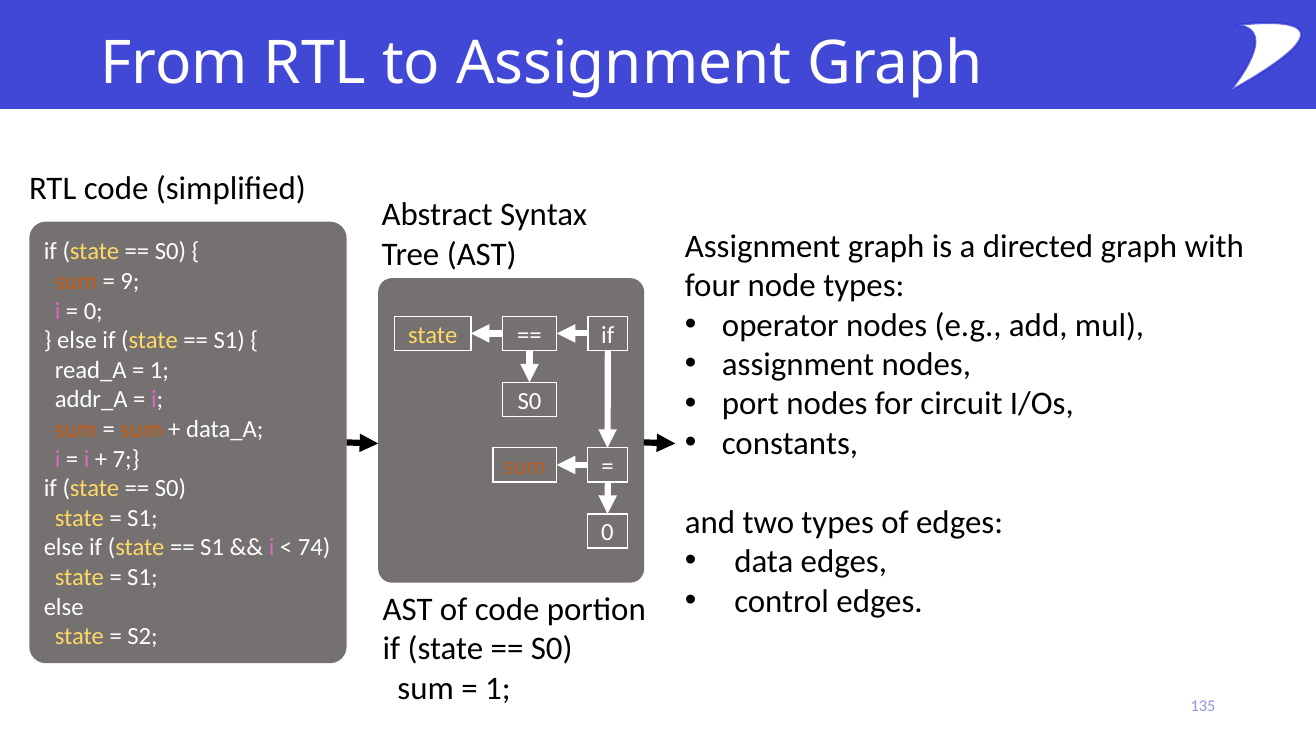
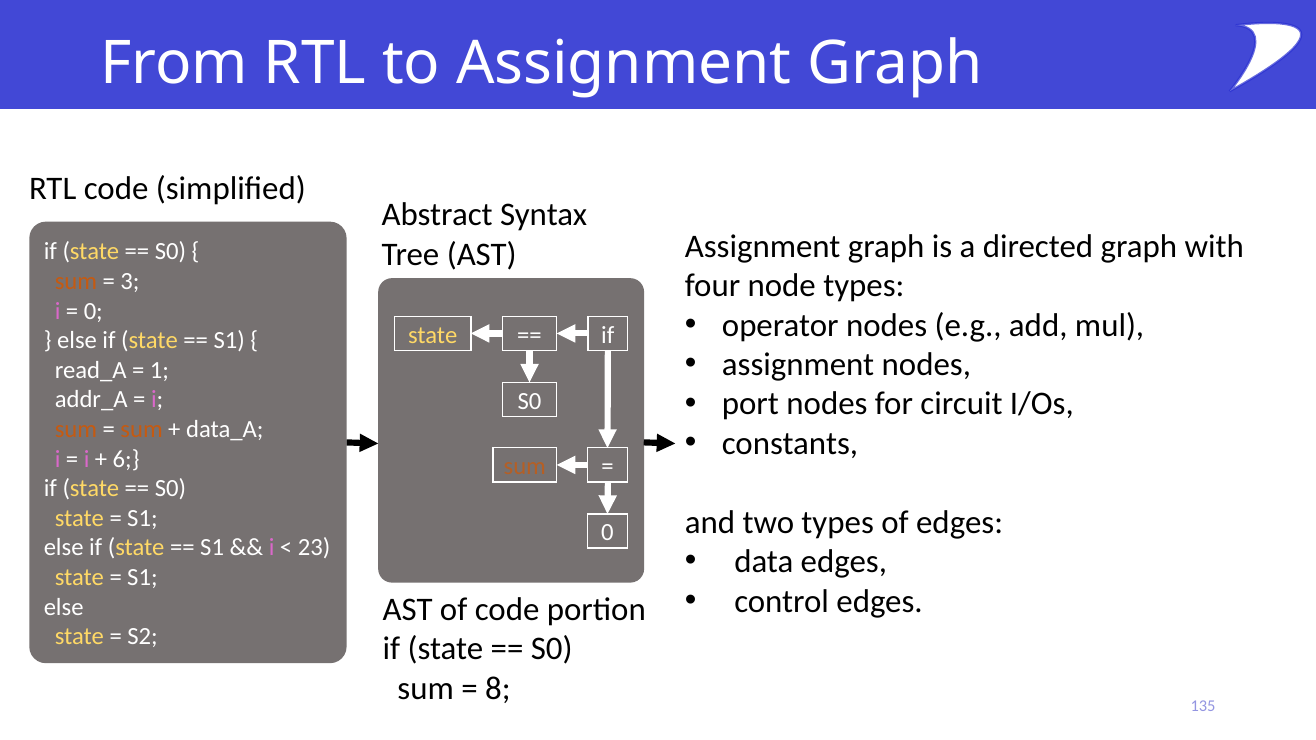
9: 9 -> 3
7: 7 -> 6
74: 74 -> 23
1 at (498, 689): 1 -> 8
